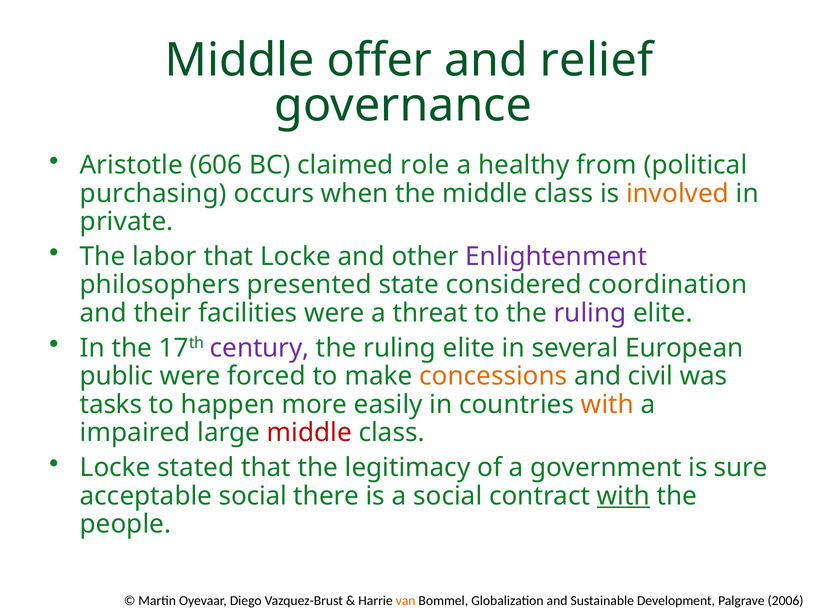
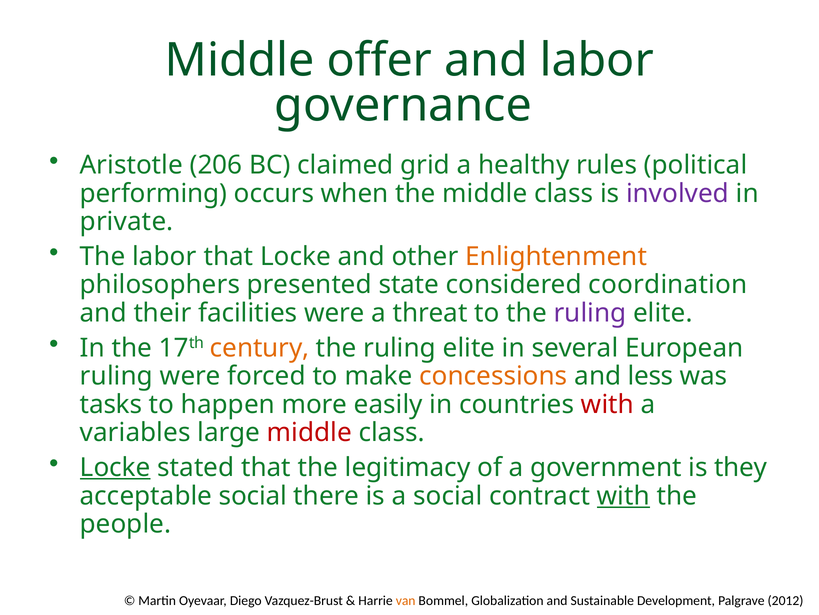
and relief: relief -> labor
606: 606 -> 206
role: role -> grid
from: from -> rules
purchasing: purchasing -> performing
involved colour: orange -> purple
Enlightenment colour: purple -> orange
century colour: purple -> orange
public at (117, 376): public -> ruling
civil: civil -> less
with at (607, 404) colour: orange -> red
impaired: impaired -> variables
Locke at (115, 467) underline: none -> present
sure: sure -> they
2006: 2006 -> 2012
